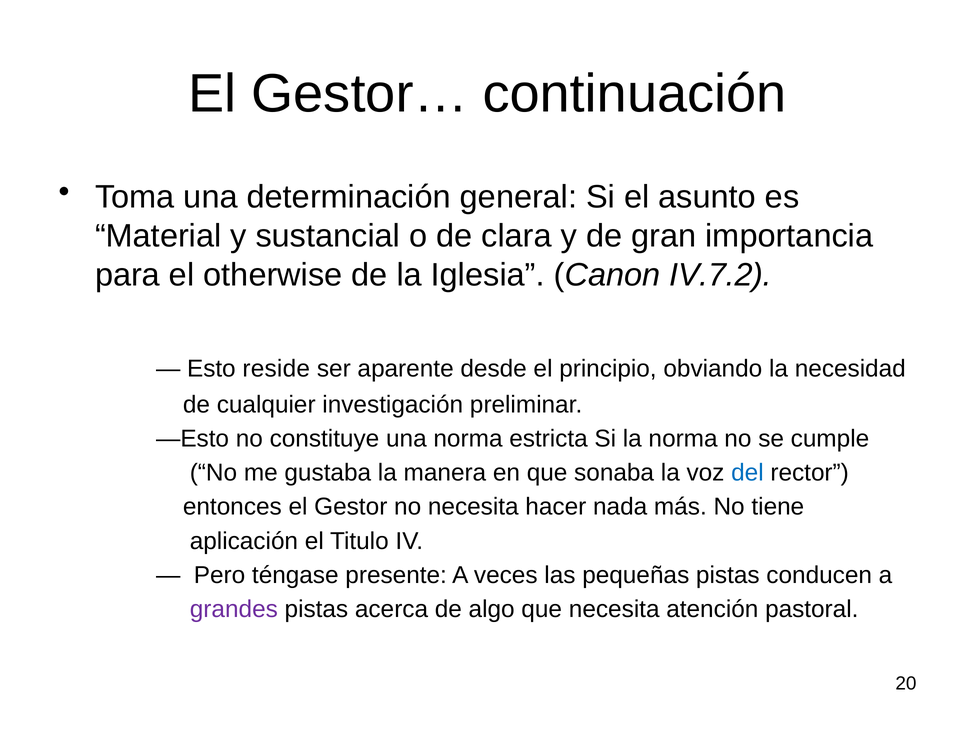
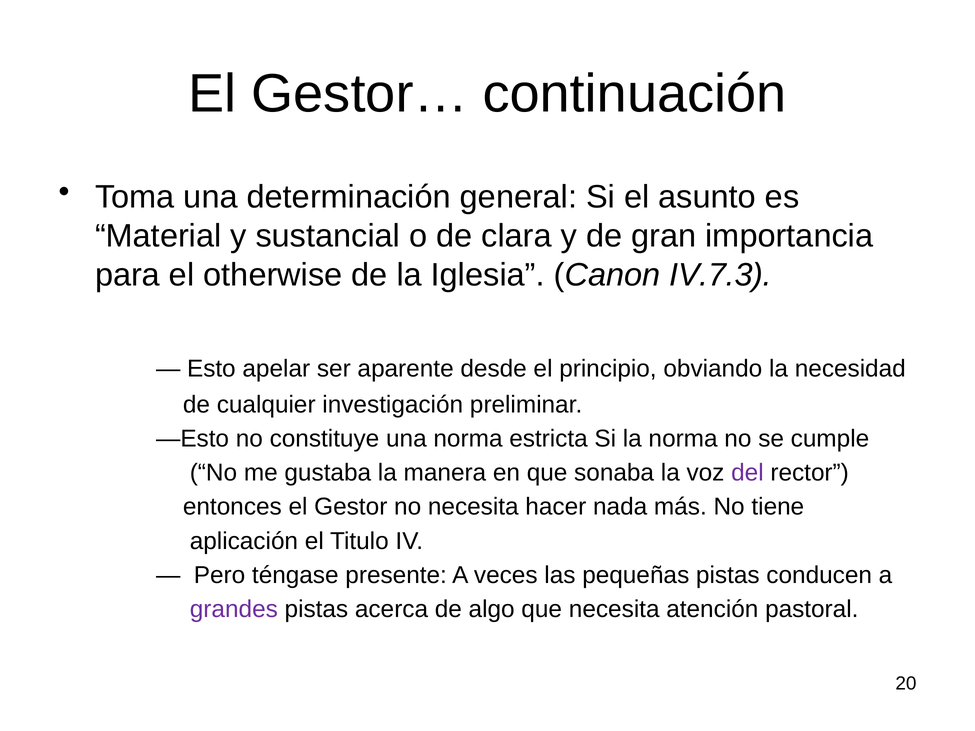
IV.7.2: IV.7.2 -> IV.7.3
reside: reside -> apelar
del colour: blue -> purple
